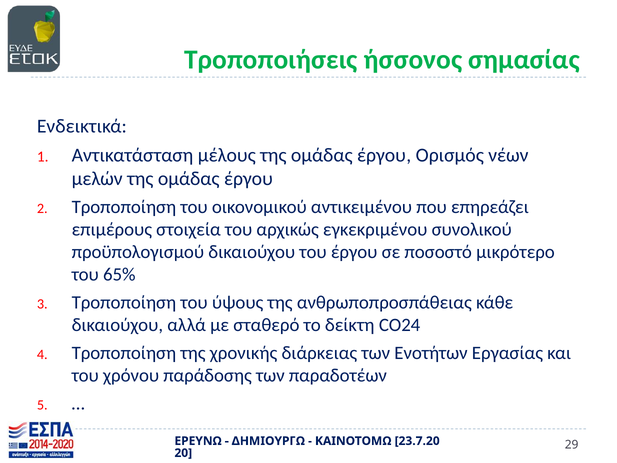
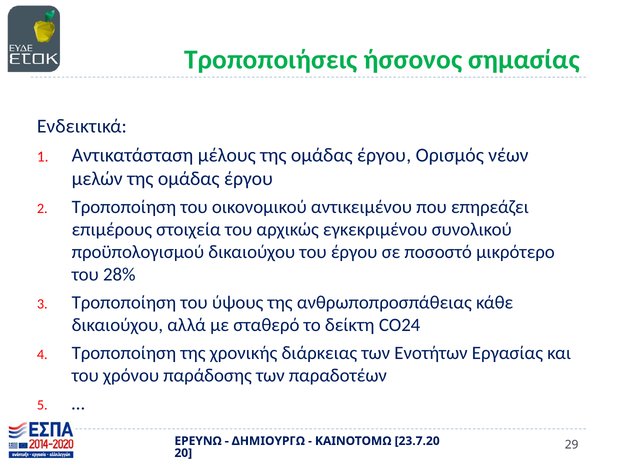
65%: 65% -> 28%
